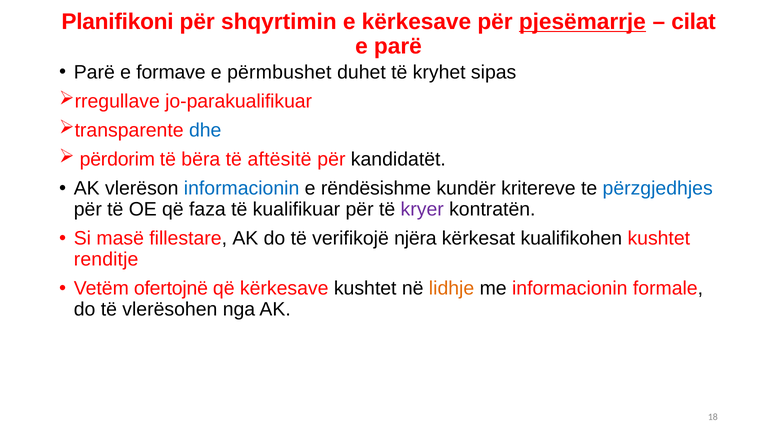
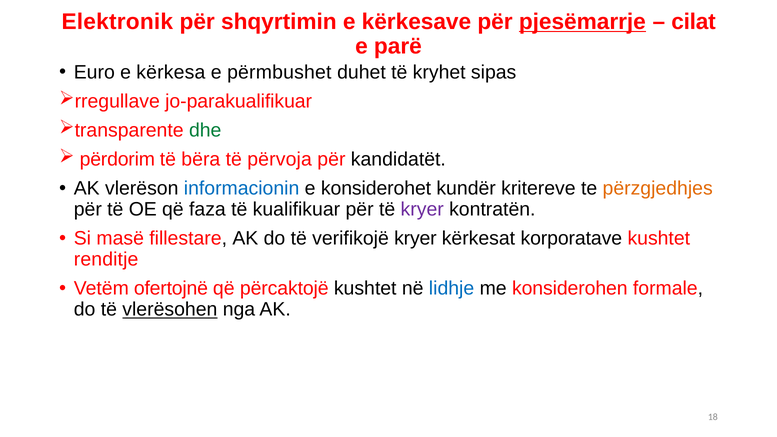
Planifikoni: Planifikoni -> Elektronik
Parë at (94, 72): Parë -> Euro
formave: formave -> kërkesa
dhe colour: blue -> green
aftësitë: aftësitë -> përvoja
rëndësishme: rëndësishme -> konsiderohet
përzgjedhjes colour: blue -> orange
verifikojë njëra: njëra -> kryer
kualifikohen: kualifikohen -> korporatave
që kërkesave: kërkesave -> përcaktojë
lidhje colour: orange -> blue
me informacionin: informacionin -> konsiderohen
vlerësohen underline: none -> present
